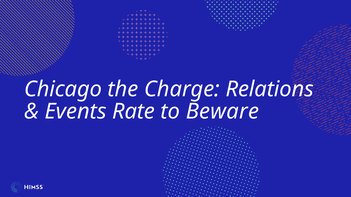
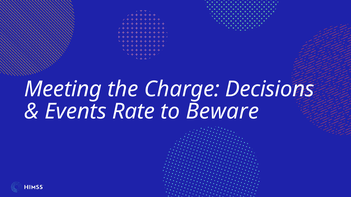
Chicago: Chicago -> Meeting
Relations: Relations -> Decisions
